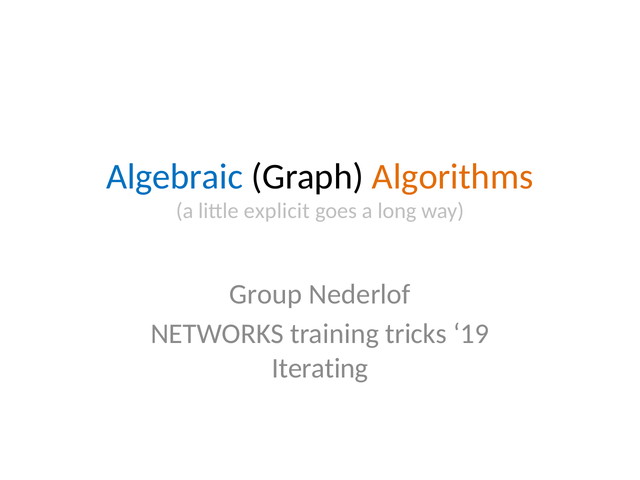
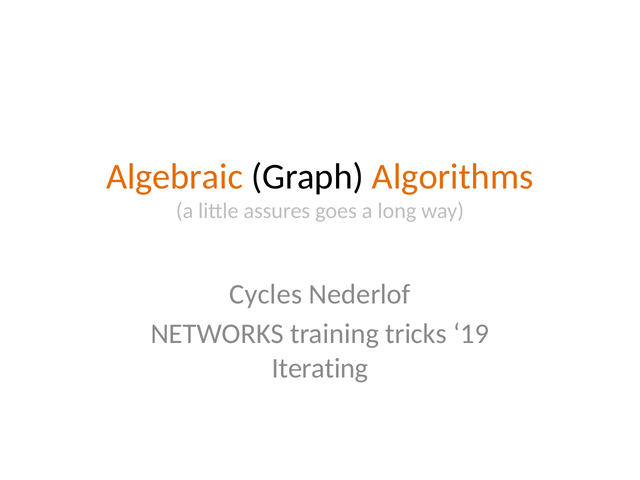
Algebraic colour: blue -> orange
explicit: explicit -> assures
Group: Group -> Cycles
